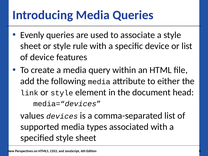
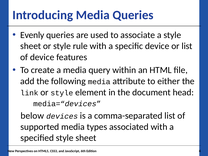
values: values -> below
